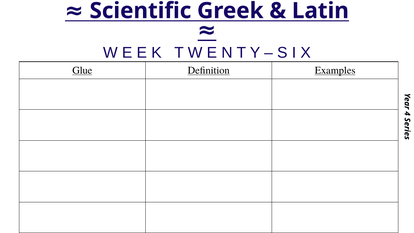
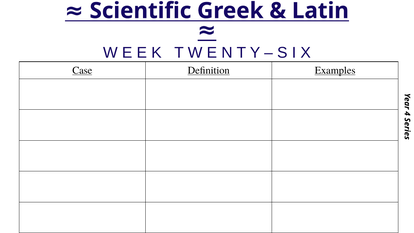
Glue: Glue -> Case
